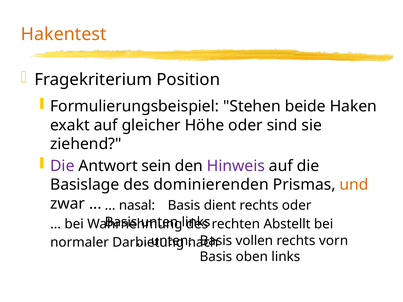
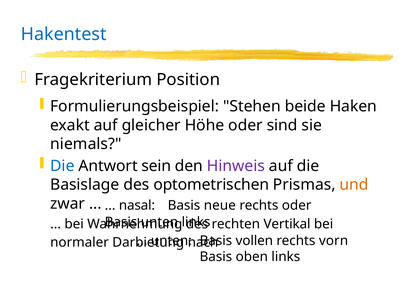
Hakentest colour: orange -> blue
ziehend: ziehend -> niemals
Die at (62, 166) colour: purple -> blue
dominierenden: dominierenden -> optometrischen
dient: dient -> neue
Abstellt: Abstellt -> Vertikal
